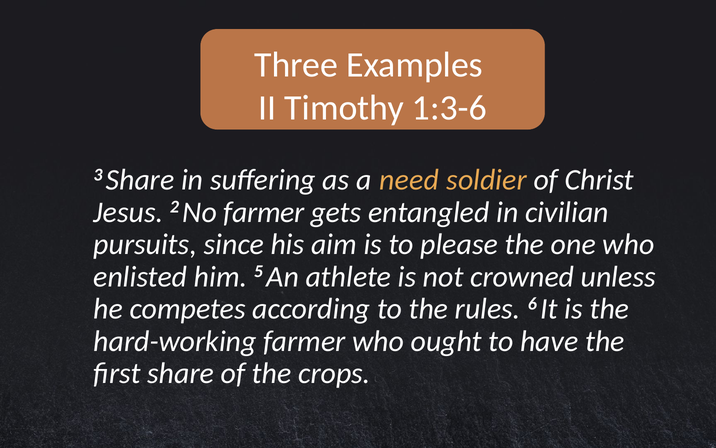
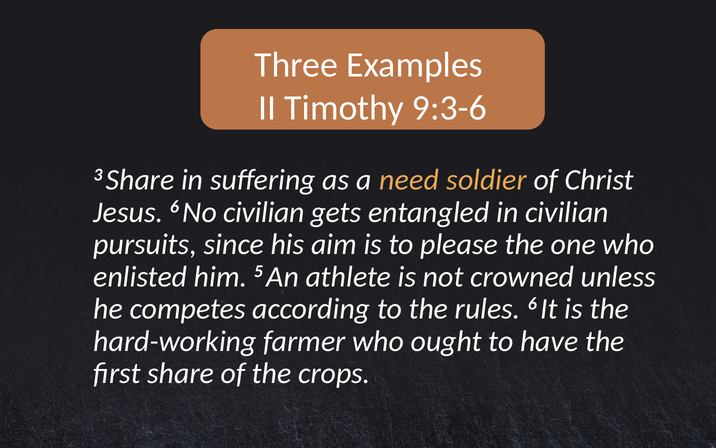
1:3-6: 1:3-6 -> 9:3-6
Jesus 2: 2 -> 6
No farmer: farmer -> civilian
